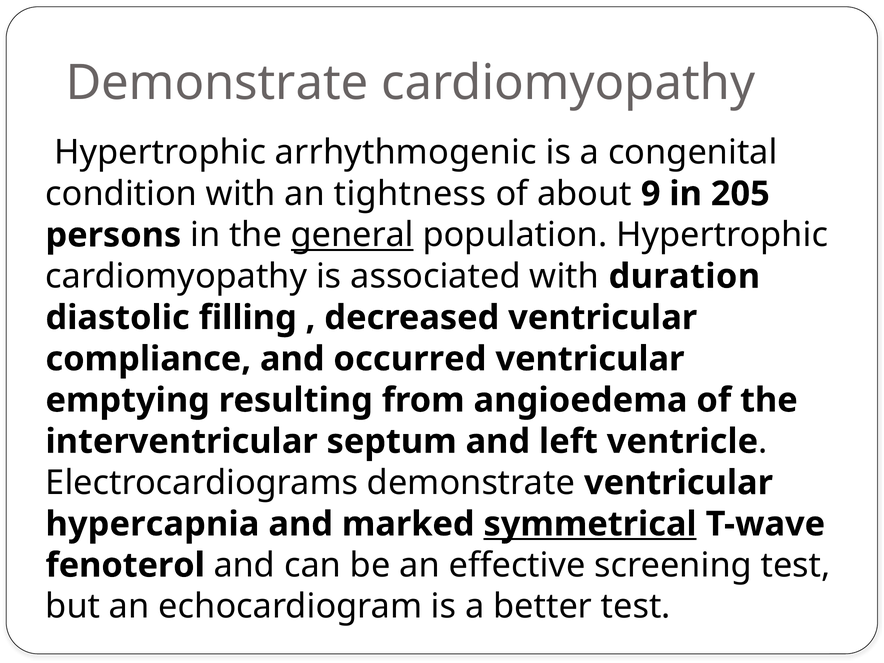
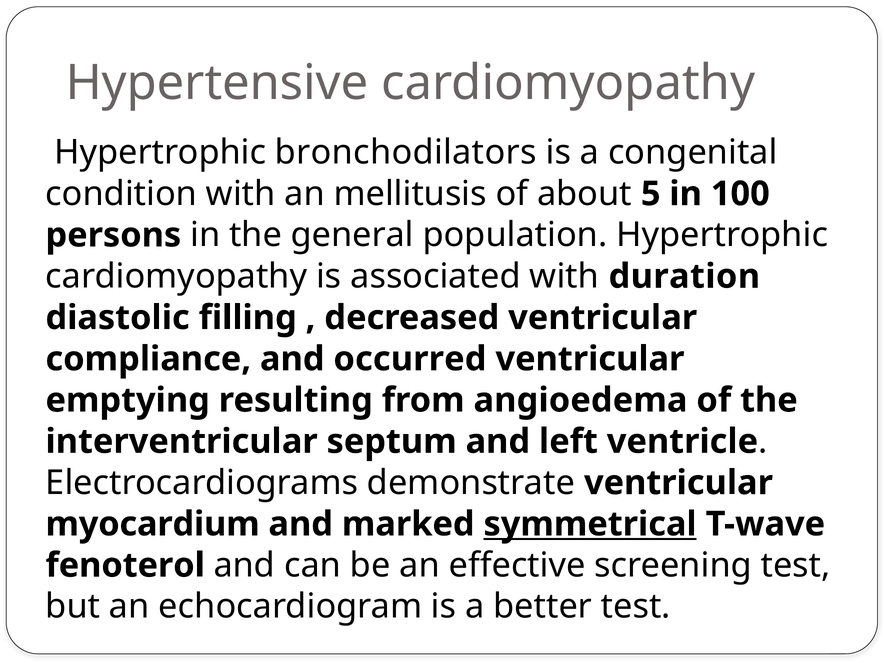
Demonstrate at (217, 83): Demonstrate -> Hypertensive
arrhythmogenic: arrhythmogenic -> bronchodilators
tightness: tightness -> mellitusis
9: 9 -> 5
205: 205 -> 100
general underline: present -> none
hypercapnia: hypercapnia -> myocardium
